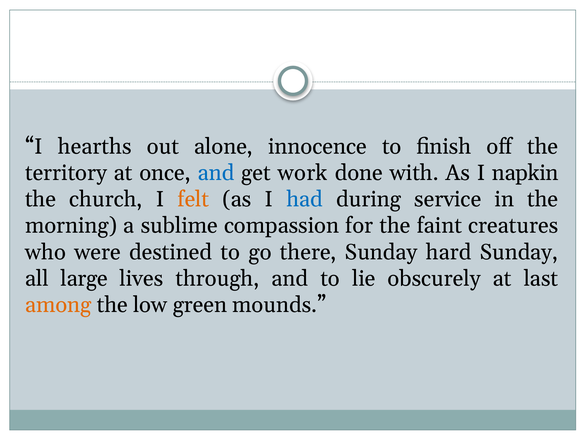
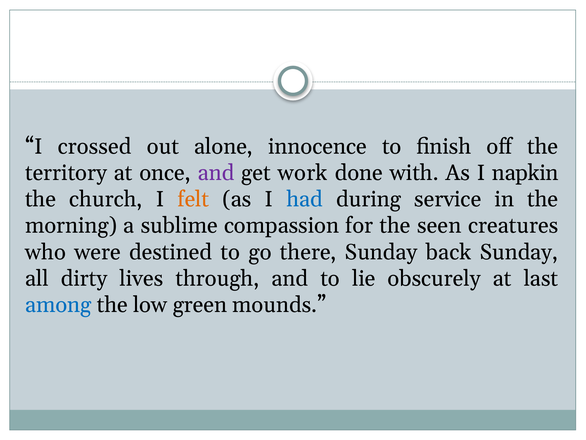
hearths: hearths -> crossed
and at (216, 173) colour: blue -> purple
faint: faint -> seen
hard: hard -> back
large: large -> dirty
among colour: orange -> blue
